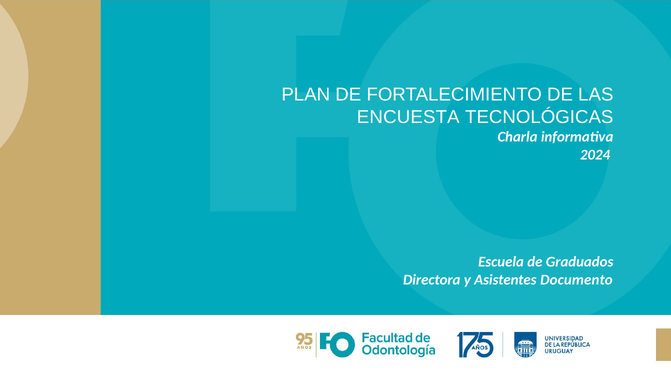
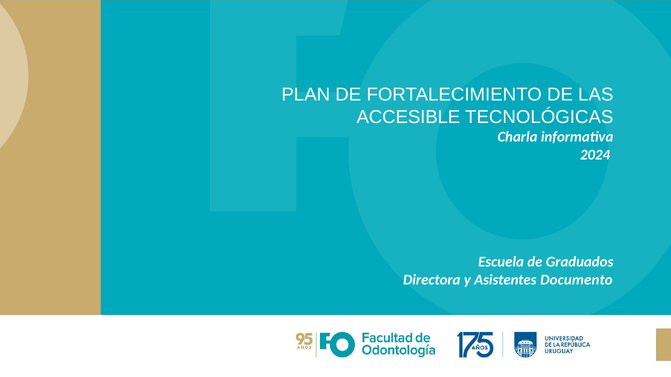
ENCUESTA: ENCUESTA -> ACCESIBLE
